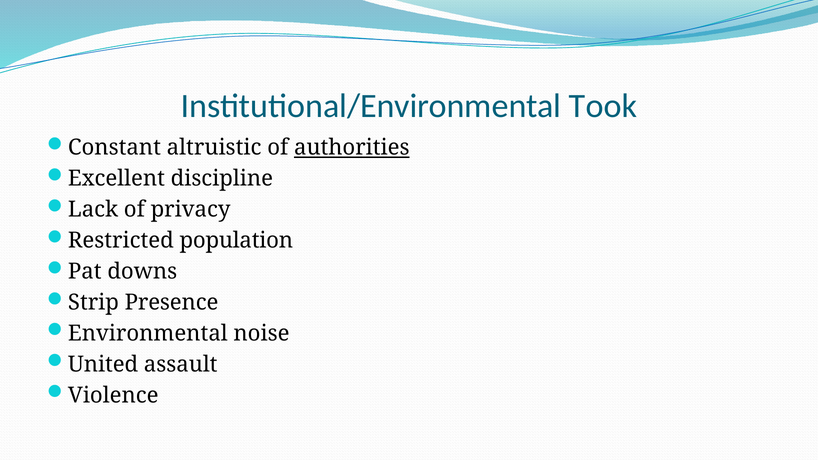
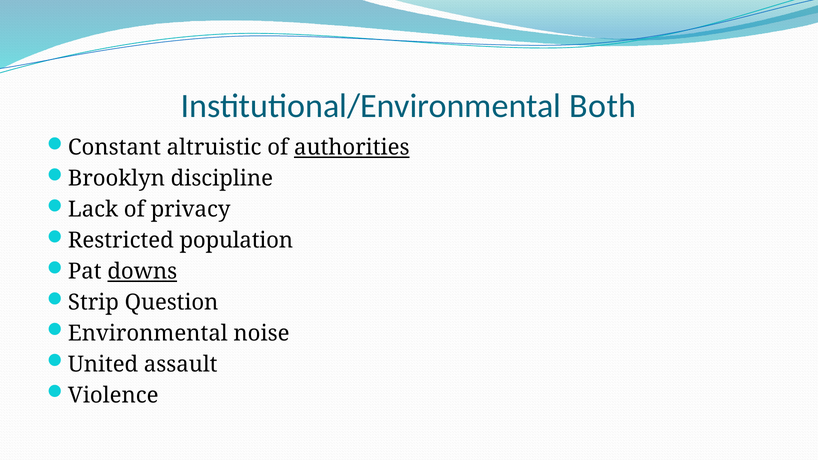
Took: Took -> Both
Excellent: Excellent -> Brooklyn
downs underline: none -> present
Presence: Presence -> Question
